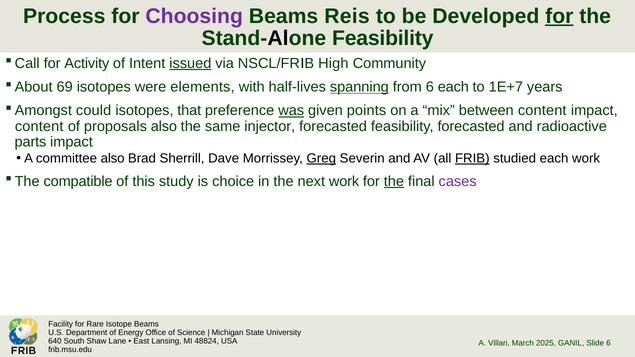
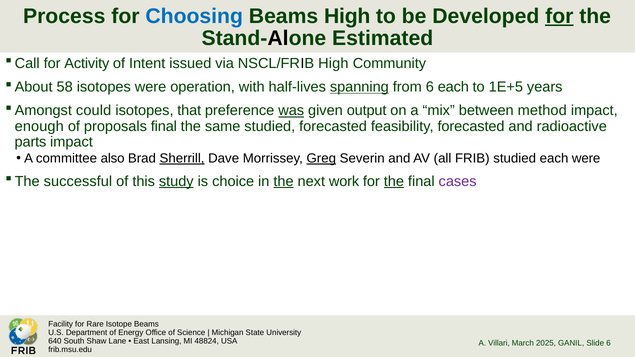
Choosing colour: purple -> blue
Beams Reis: Reis -> High
Stand-Alone Feasibility: Feasibility -> Estimated
issued underline: present -> none
69: 69 -> 58
elements: elements -> operation
1E+7: 1E+7 -> 1E+5
points: points -> output
between content: content -> method
content at (39, 126): content -> enough
proposals also: also -> final
same injector: injector -> studied
Sherrill underline: none -> present
FRIB underline: present -> none
each work: work -> were
compatible: compatible -> successful
study underline: none -> present
the at (284, 181) underline: none -> present
